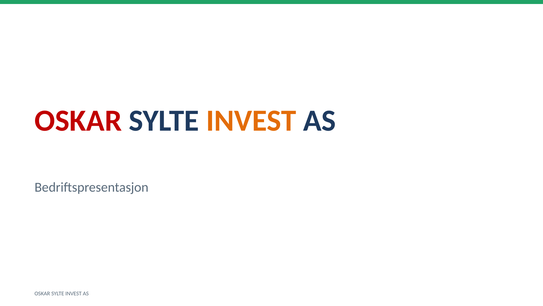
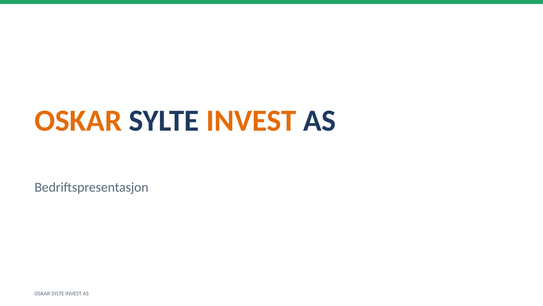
OSKAR at (78, 120) colour: red -> orange
